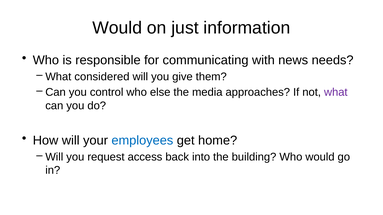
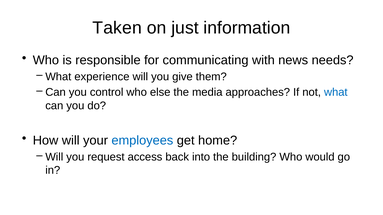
Would at (117, 28): Would -> Taken
considered: considered -> experience
what at (336, 92) colour: purple -> blue
